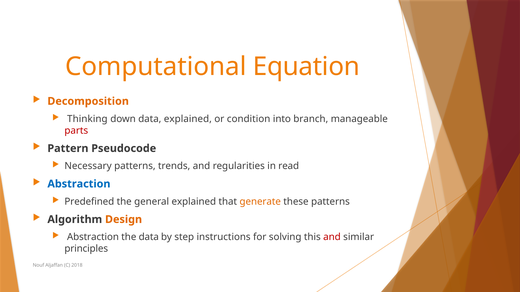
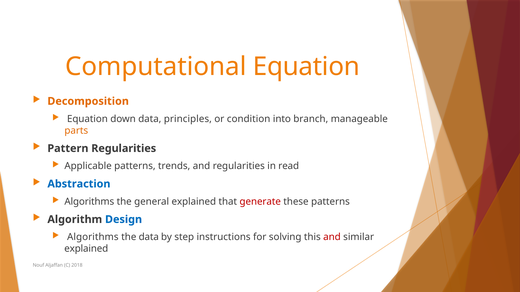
Thinking at (87, 119): Thinking -> Equation
data explained: explained -> principles
parts colour: red -> orange
Pattern Pseudocode: Pseudocode -> Regularities
Necessary: Necessary -> Applicable
Predefined at (89, 202): Predefined -> Algorithms
generate colour: orange -> red
Design colour: orange -> blue
Abstraction at (93, 237): Abstraction -> Algorithms
principles at (86, 249): principles -> explained
